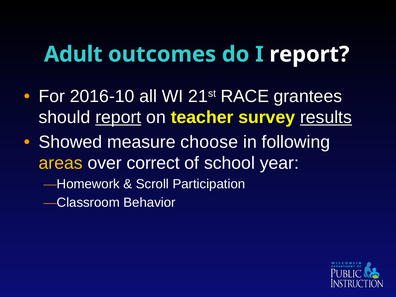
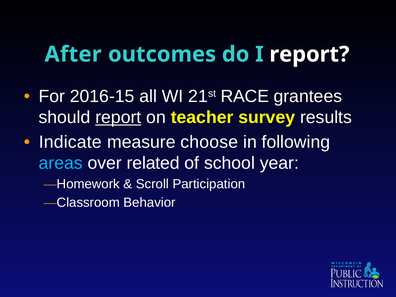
Adult: Adult -> After
2016-10: 2016-10 -> 2016-15
results underline: present -> none
Showed: Showed -> Indicate
areas colour: yellow -> light blue
correct: correct -> related
